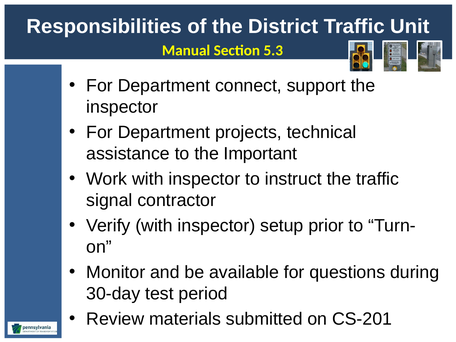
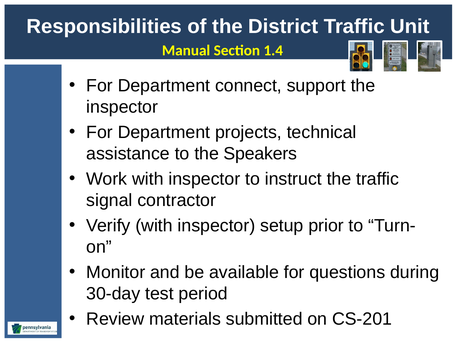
5.3: 5.3 -> 1.4
Important: Important -> Speakers
